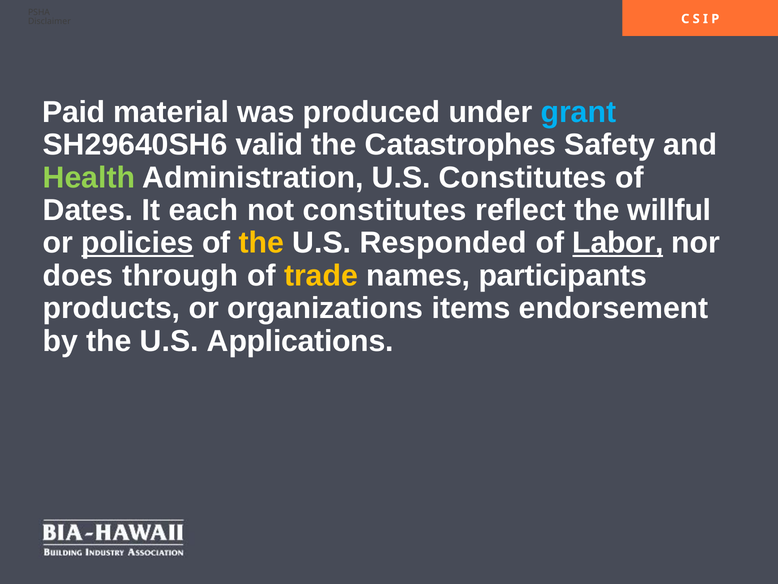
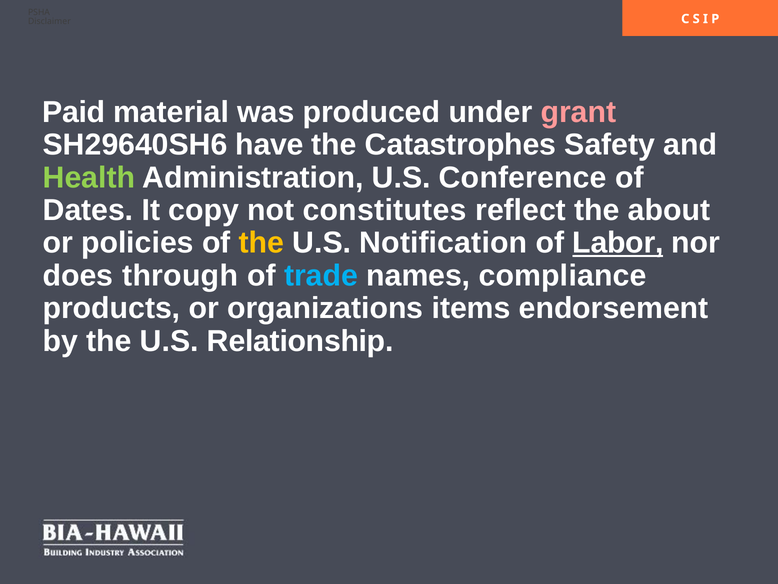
grant colour: light blue -> pink
valid: valid -> have
U.S Constitutes: Constitutes -> Conference
each: each -> copy
willful: willful -> about
policies underline: present -> none
Responded: Responded -> Notification
trade colour: yellow -> light blue
participants: participants -> compliance
Applications: Applications -> Relationship
